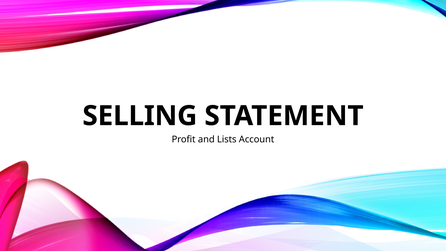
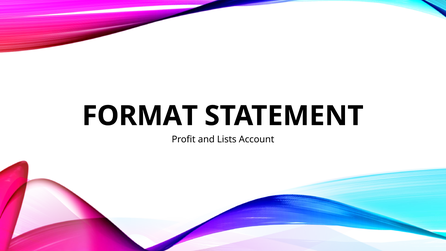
SELLING: SELLING -> FORMAT
